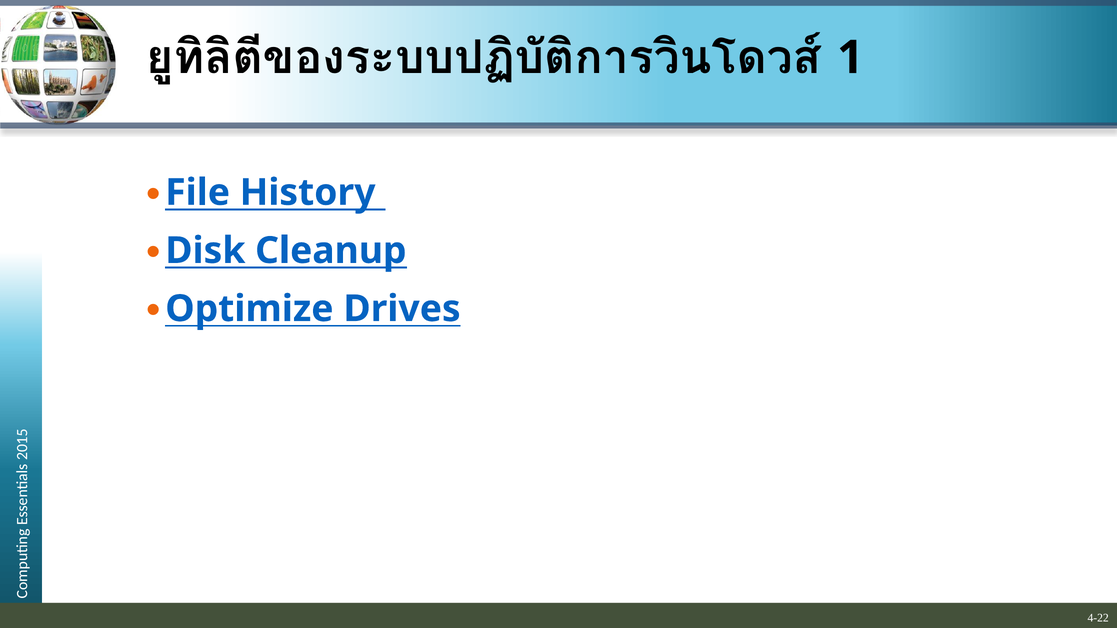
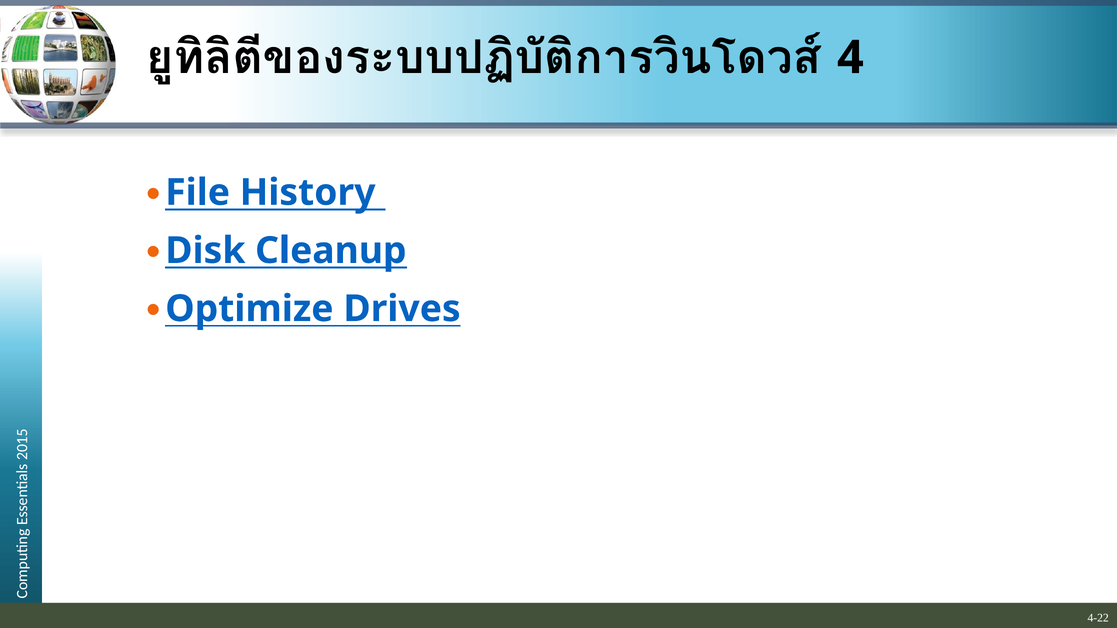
1 at (850, 58): 1 -> 4
